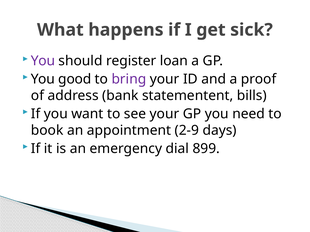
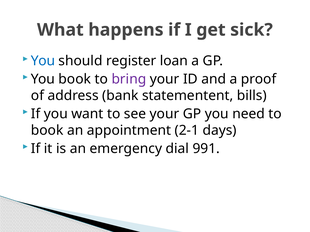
You at (43, 61) colour: purple -> blue
You good: good -> book
2-9: 2-9 -> 2-1
899: 899 -> 991
